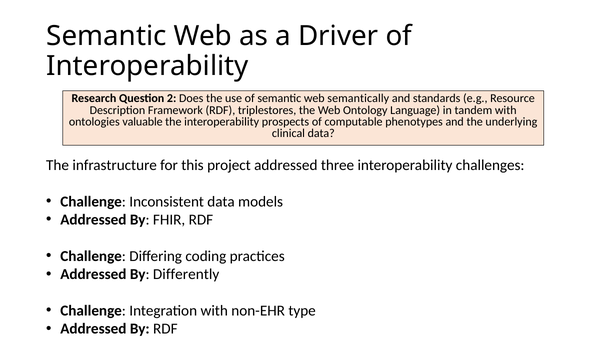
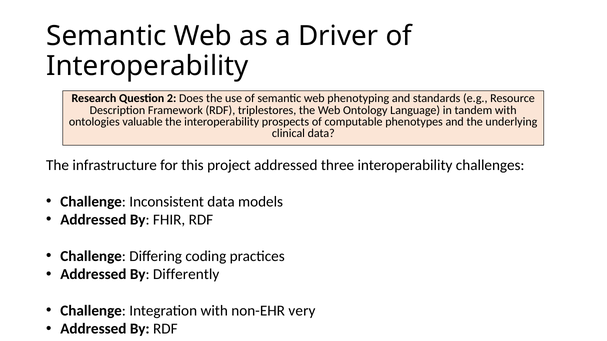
semantically: semantically -> phenotyping
type: type -> very
